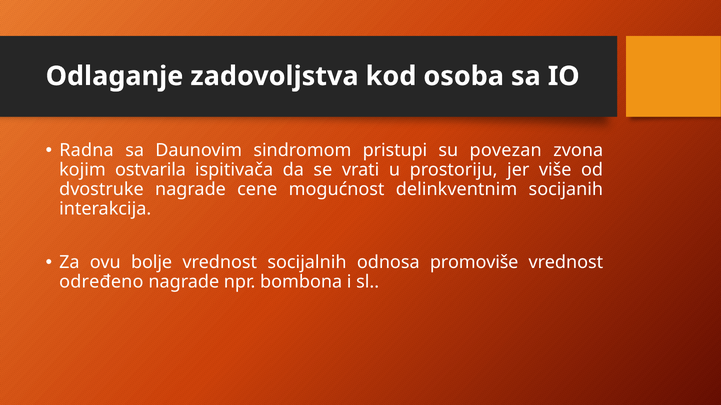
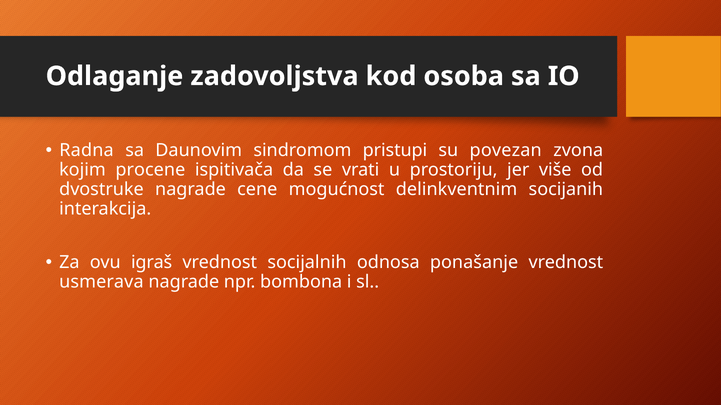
ostvarila: ostvarila -> procene
bolje: bolje -> igraš
promoviše: promoviše -> ponašanje
određeno: određeno -> usmerava
